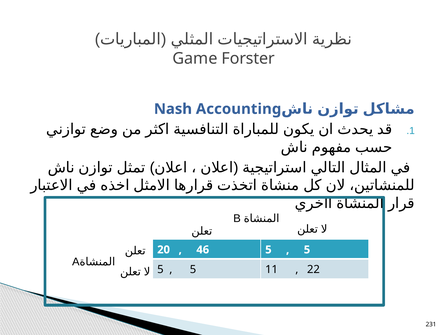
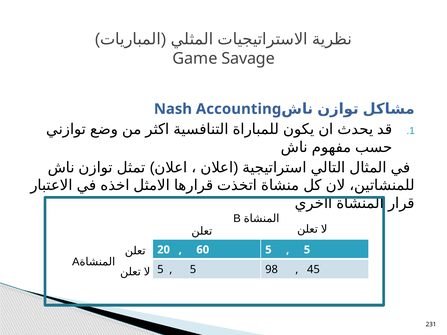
Forster: Forster -> Savage
46: 46 -> 60
11: 11 -> 98
22: 22 -> 45
